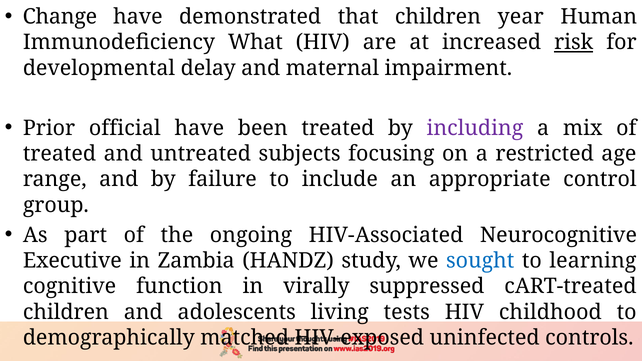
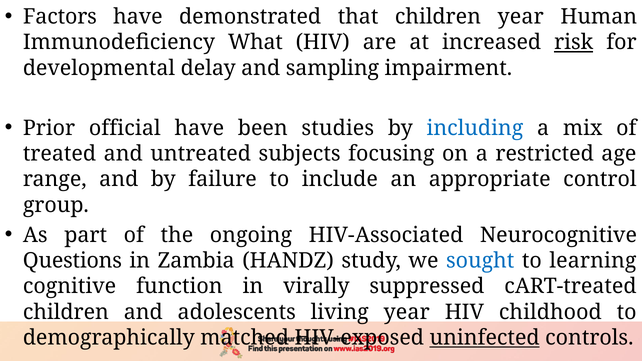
Change: Change -> Factors
maternal: maternal -> sampling
been treated: treated -> studies
including colour: purple -> blue
Executive: Executive -> Questions
living tests: tests -> year
uninfected underline: none -> present
